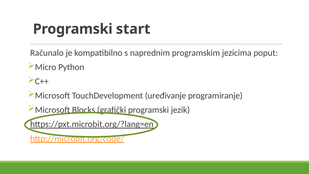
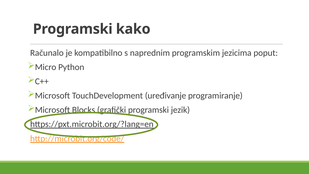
start: start -> kako
